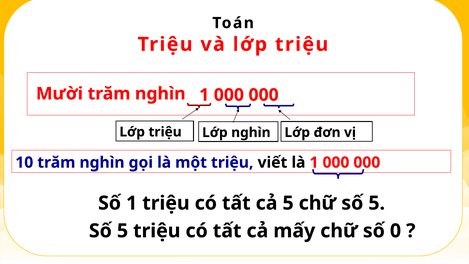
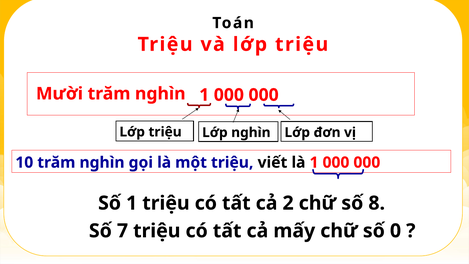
cả 5: 5 -> 2
chữ số 5: 5 -> 8
5 at (122, 231): 5 -> 7
